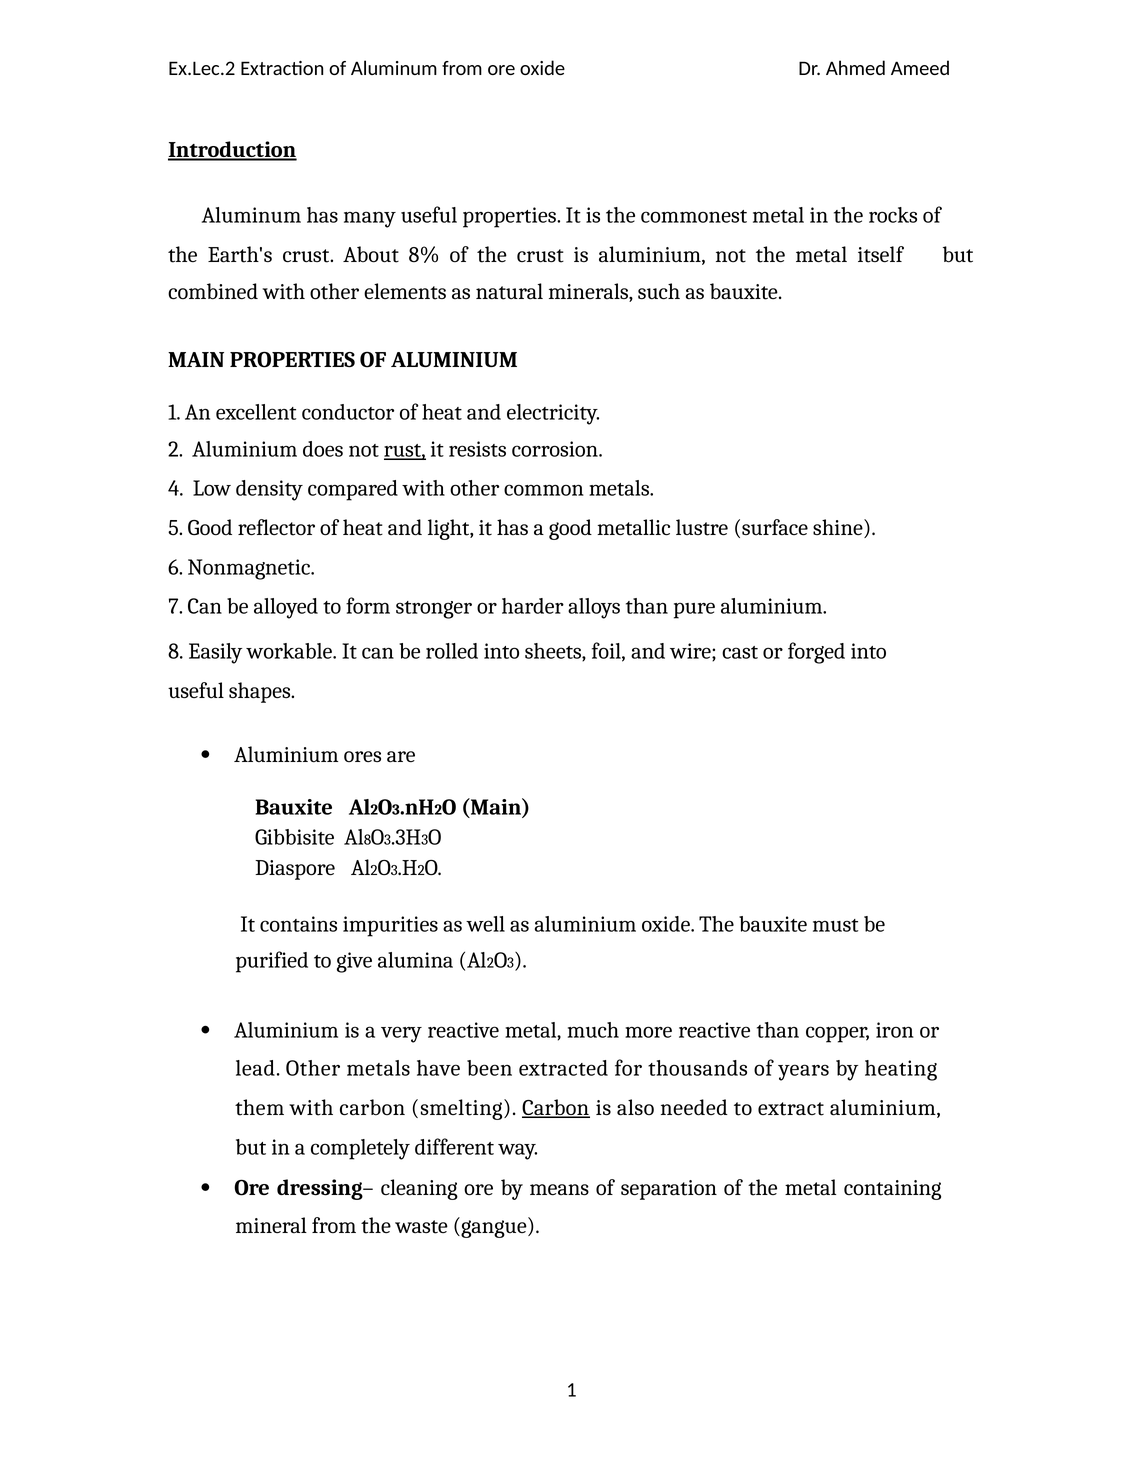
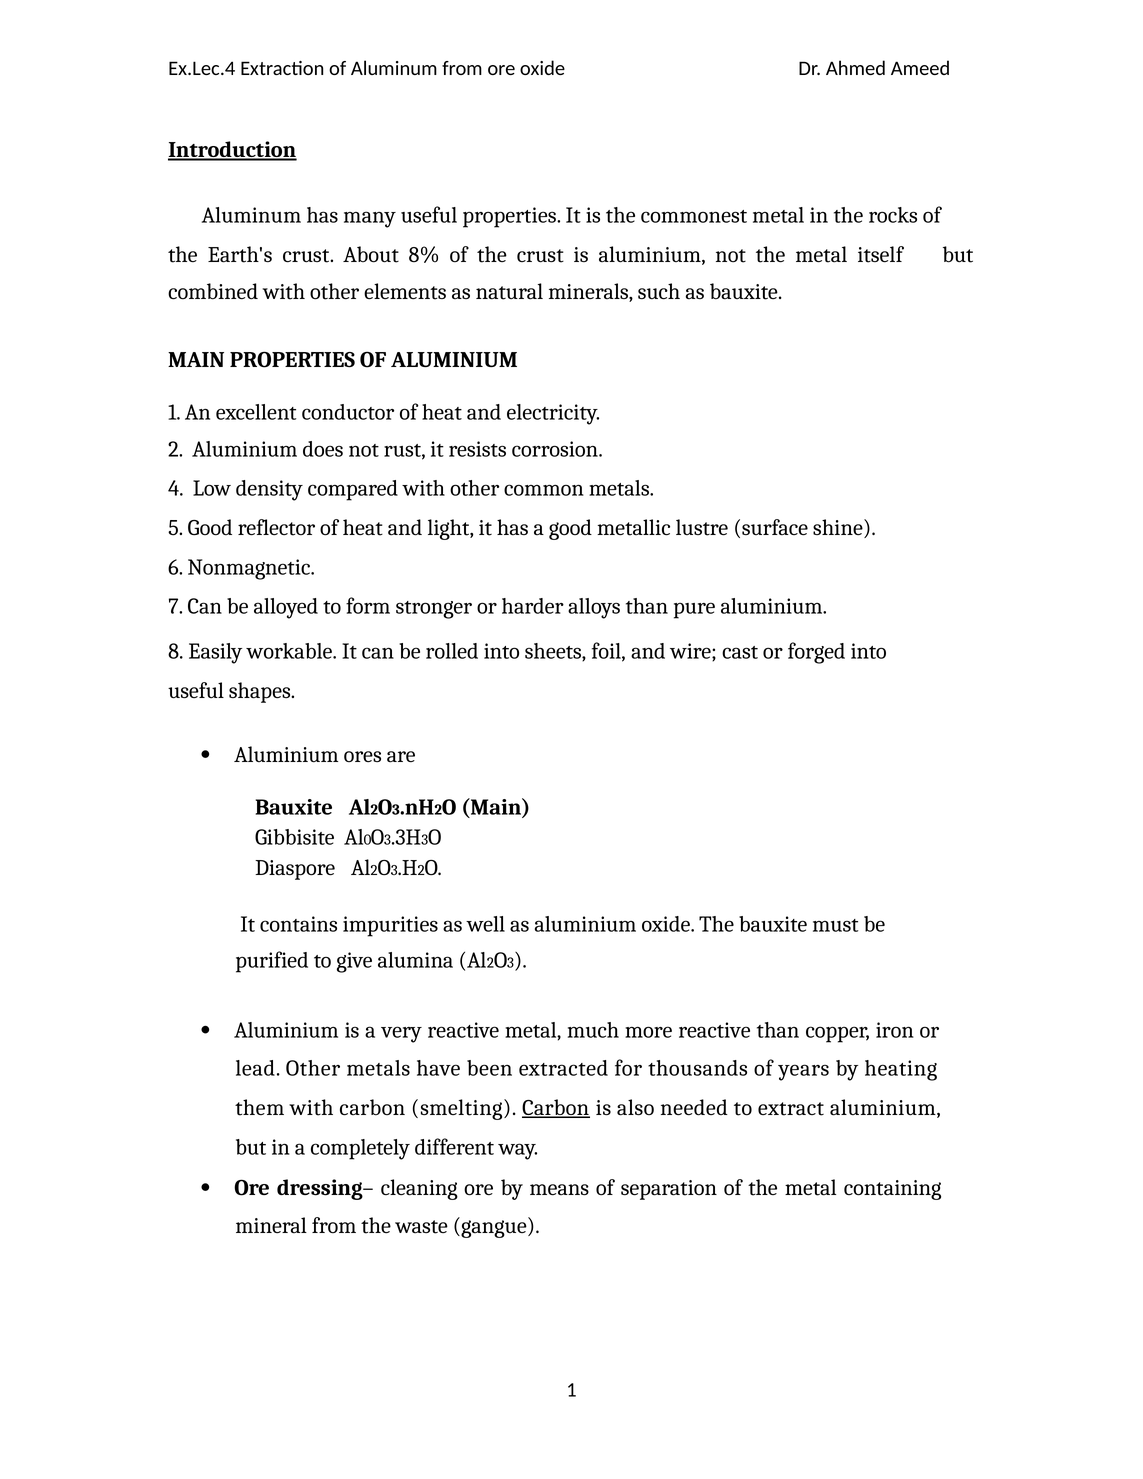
Ex.Lec.2: Ex.Lec.2 -> Ex.Lec.4
rust underline: present -> none
8 at (368, 840): 8 -> 0
